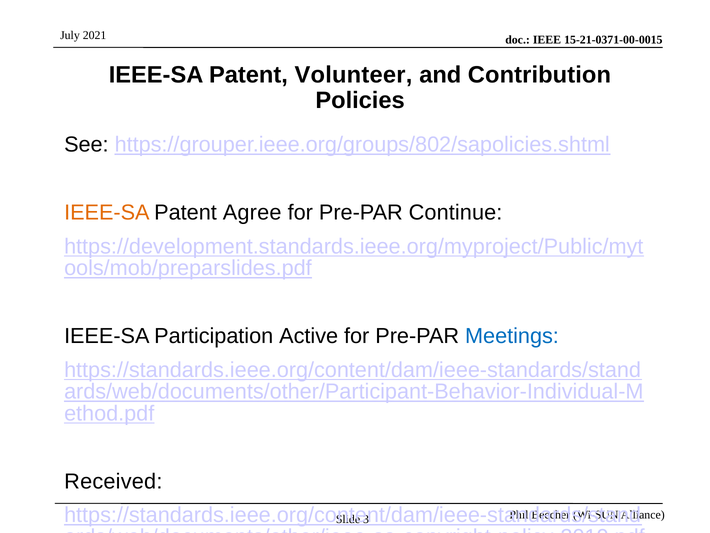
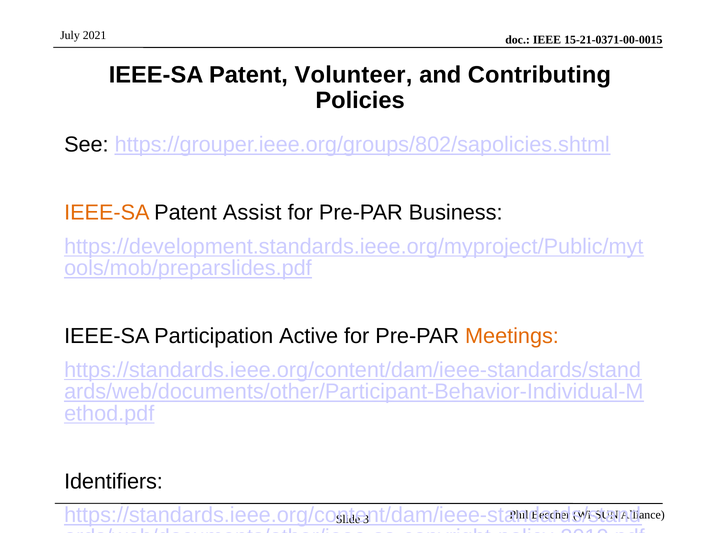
Contribution: Contribution -> Contributing
Agree: Agree -> Assist
Continue: Continue -> Business
Meetings colour: blue -> orange
Received: Received -> Identifiers
